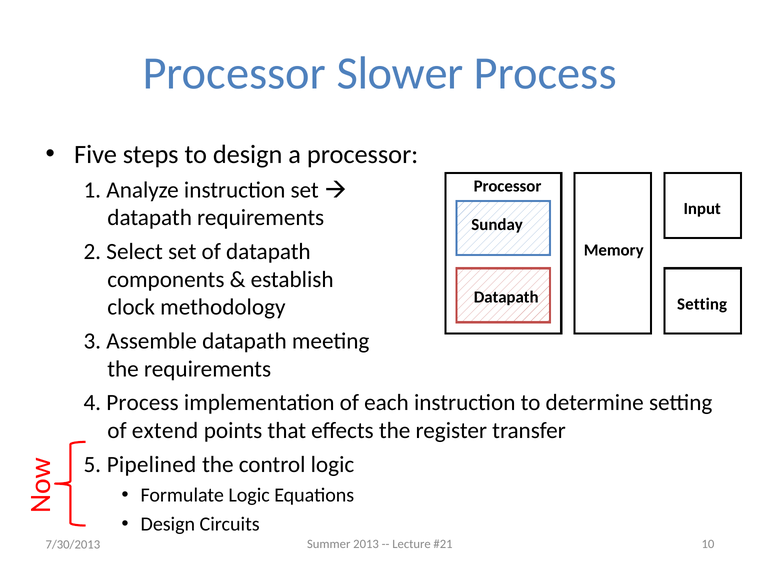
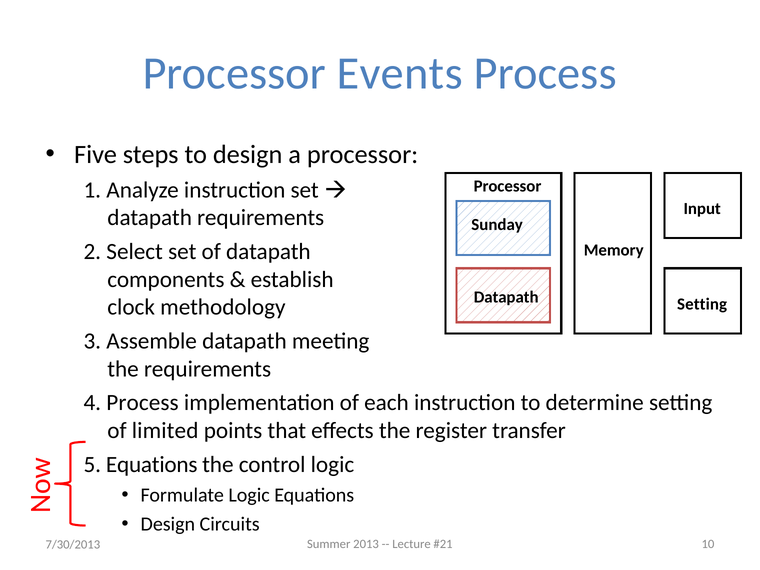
Slower: Slower -> Events
extend: extend -> limited
5 Pipelined: Pipelined -> Equations
